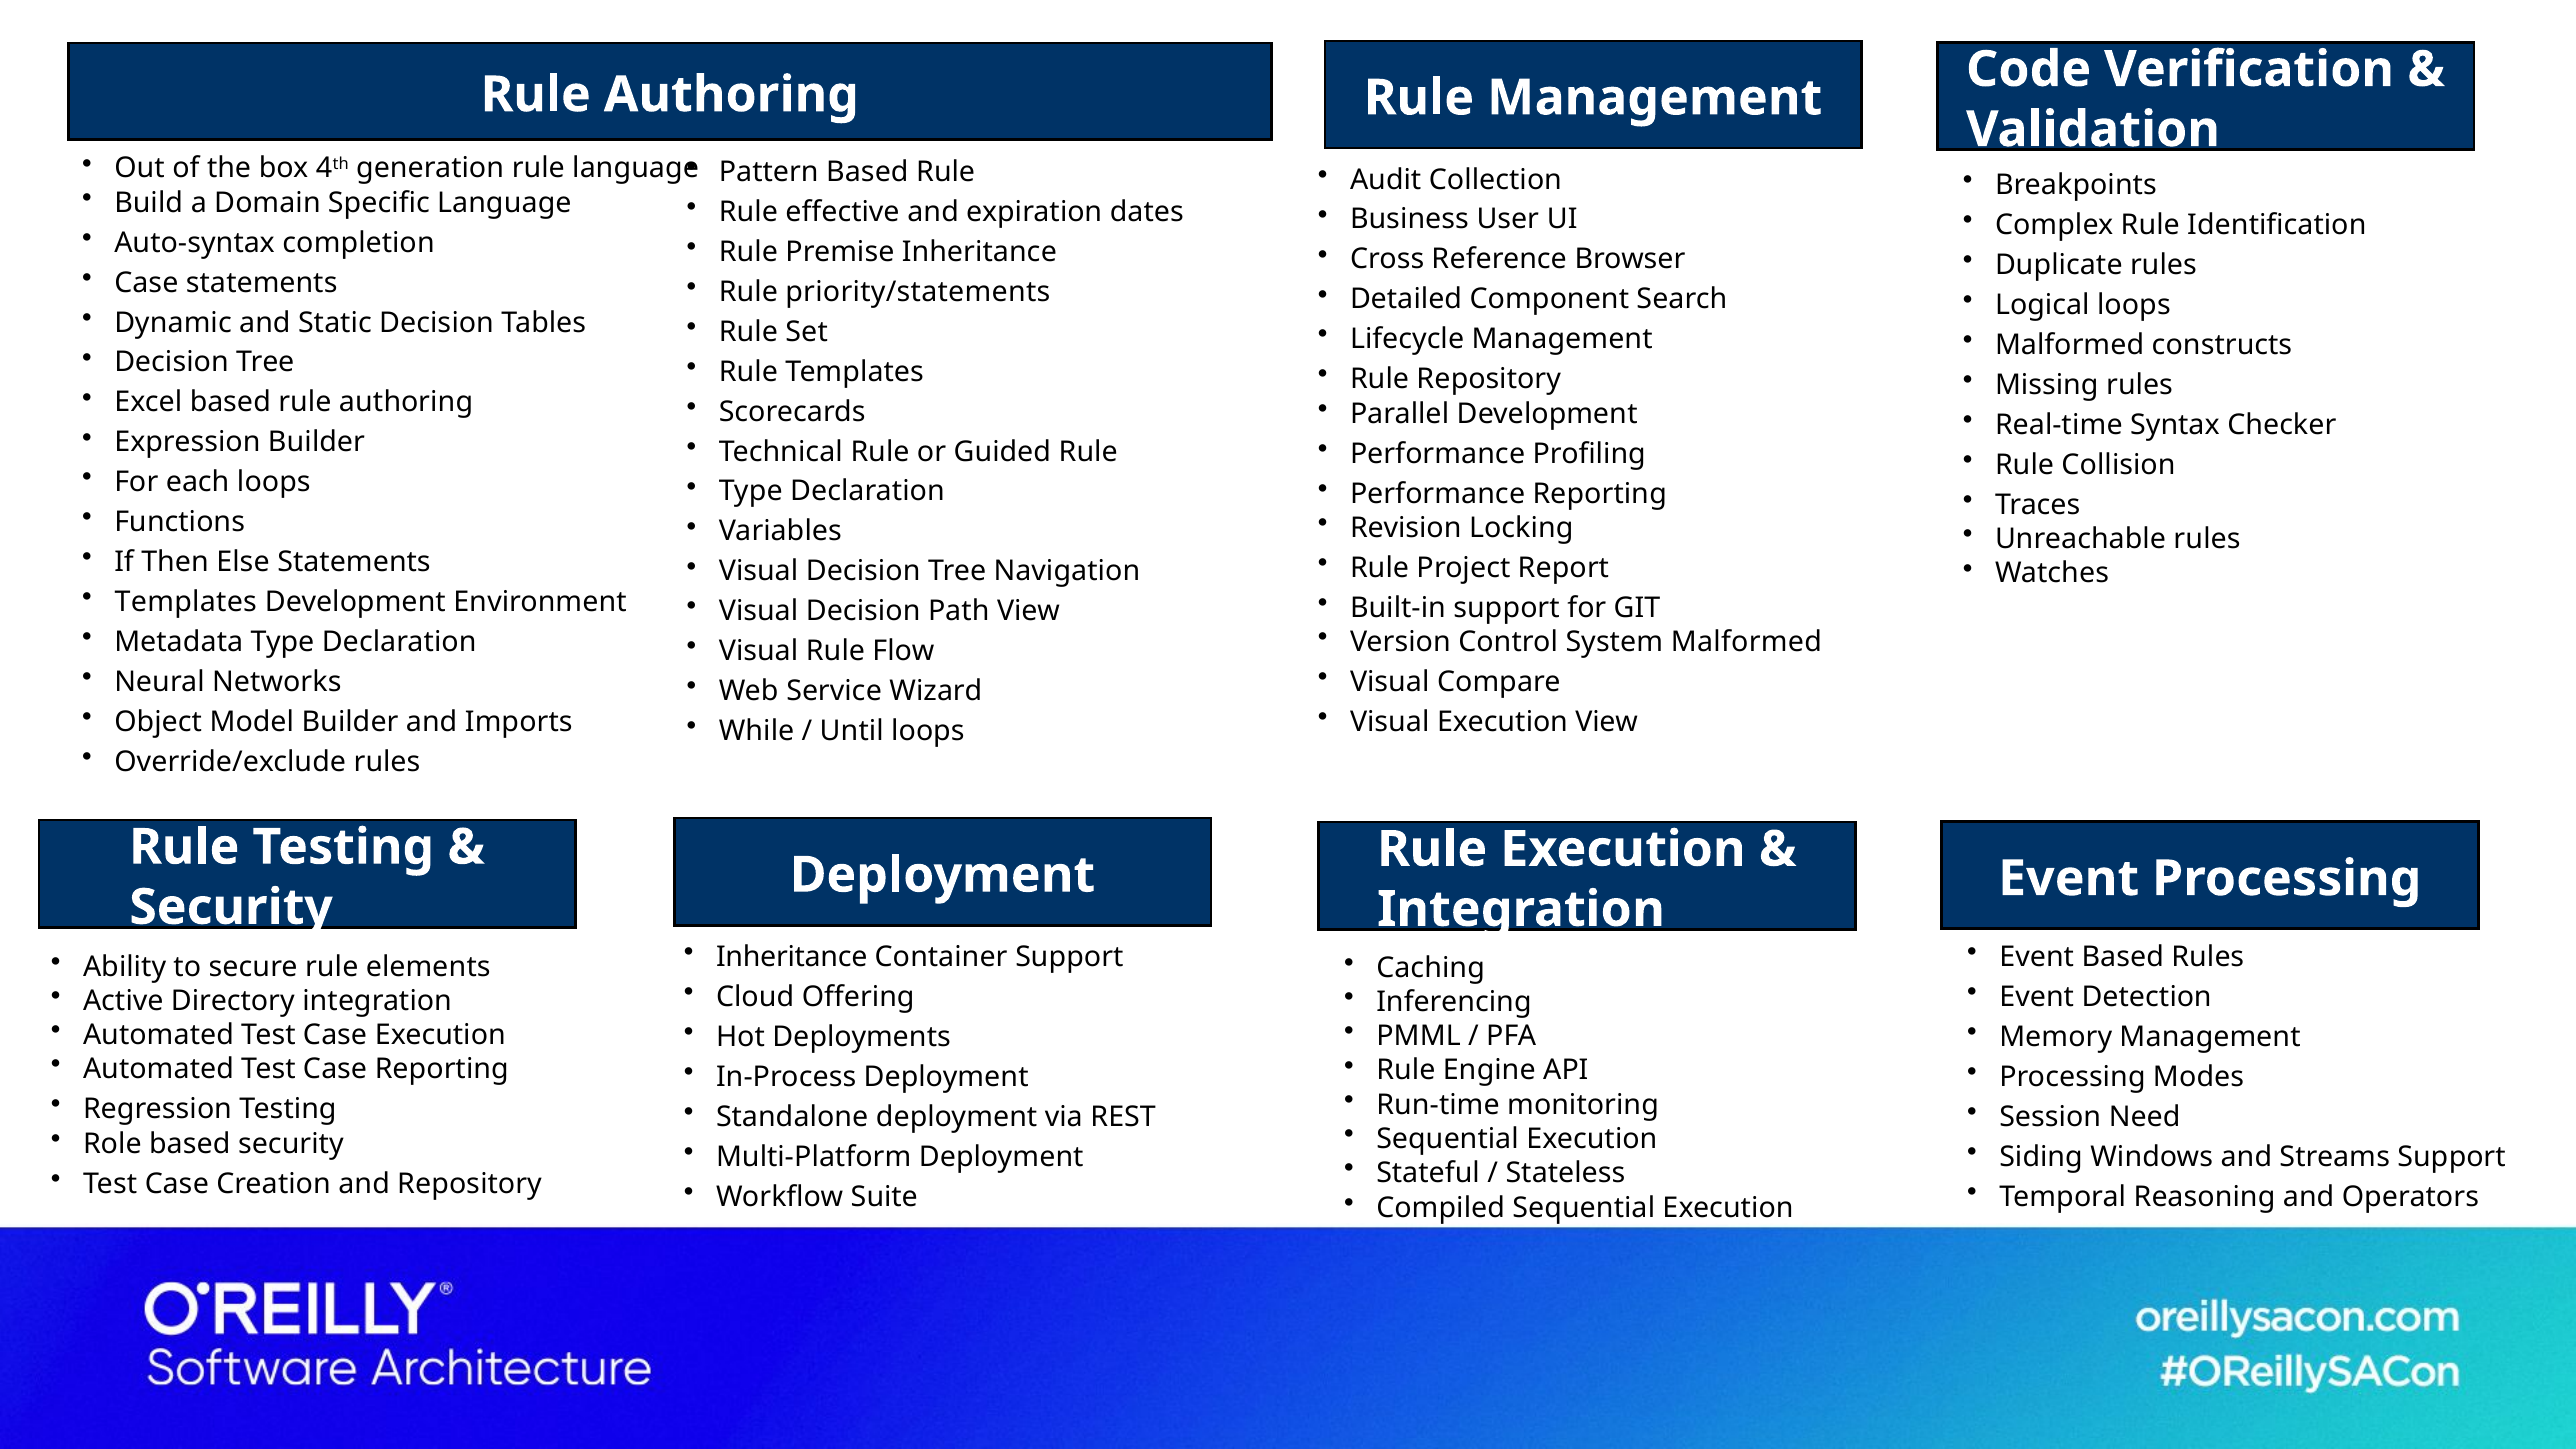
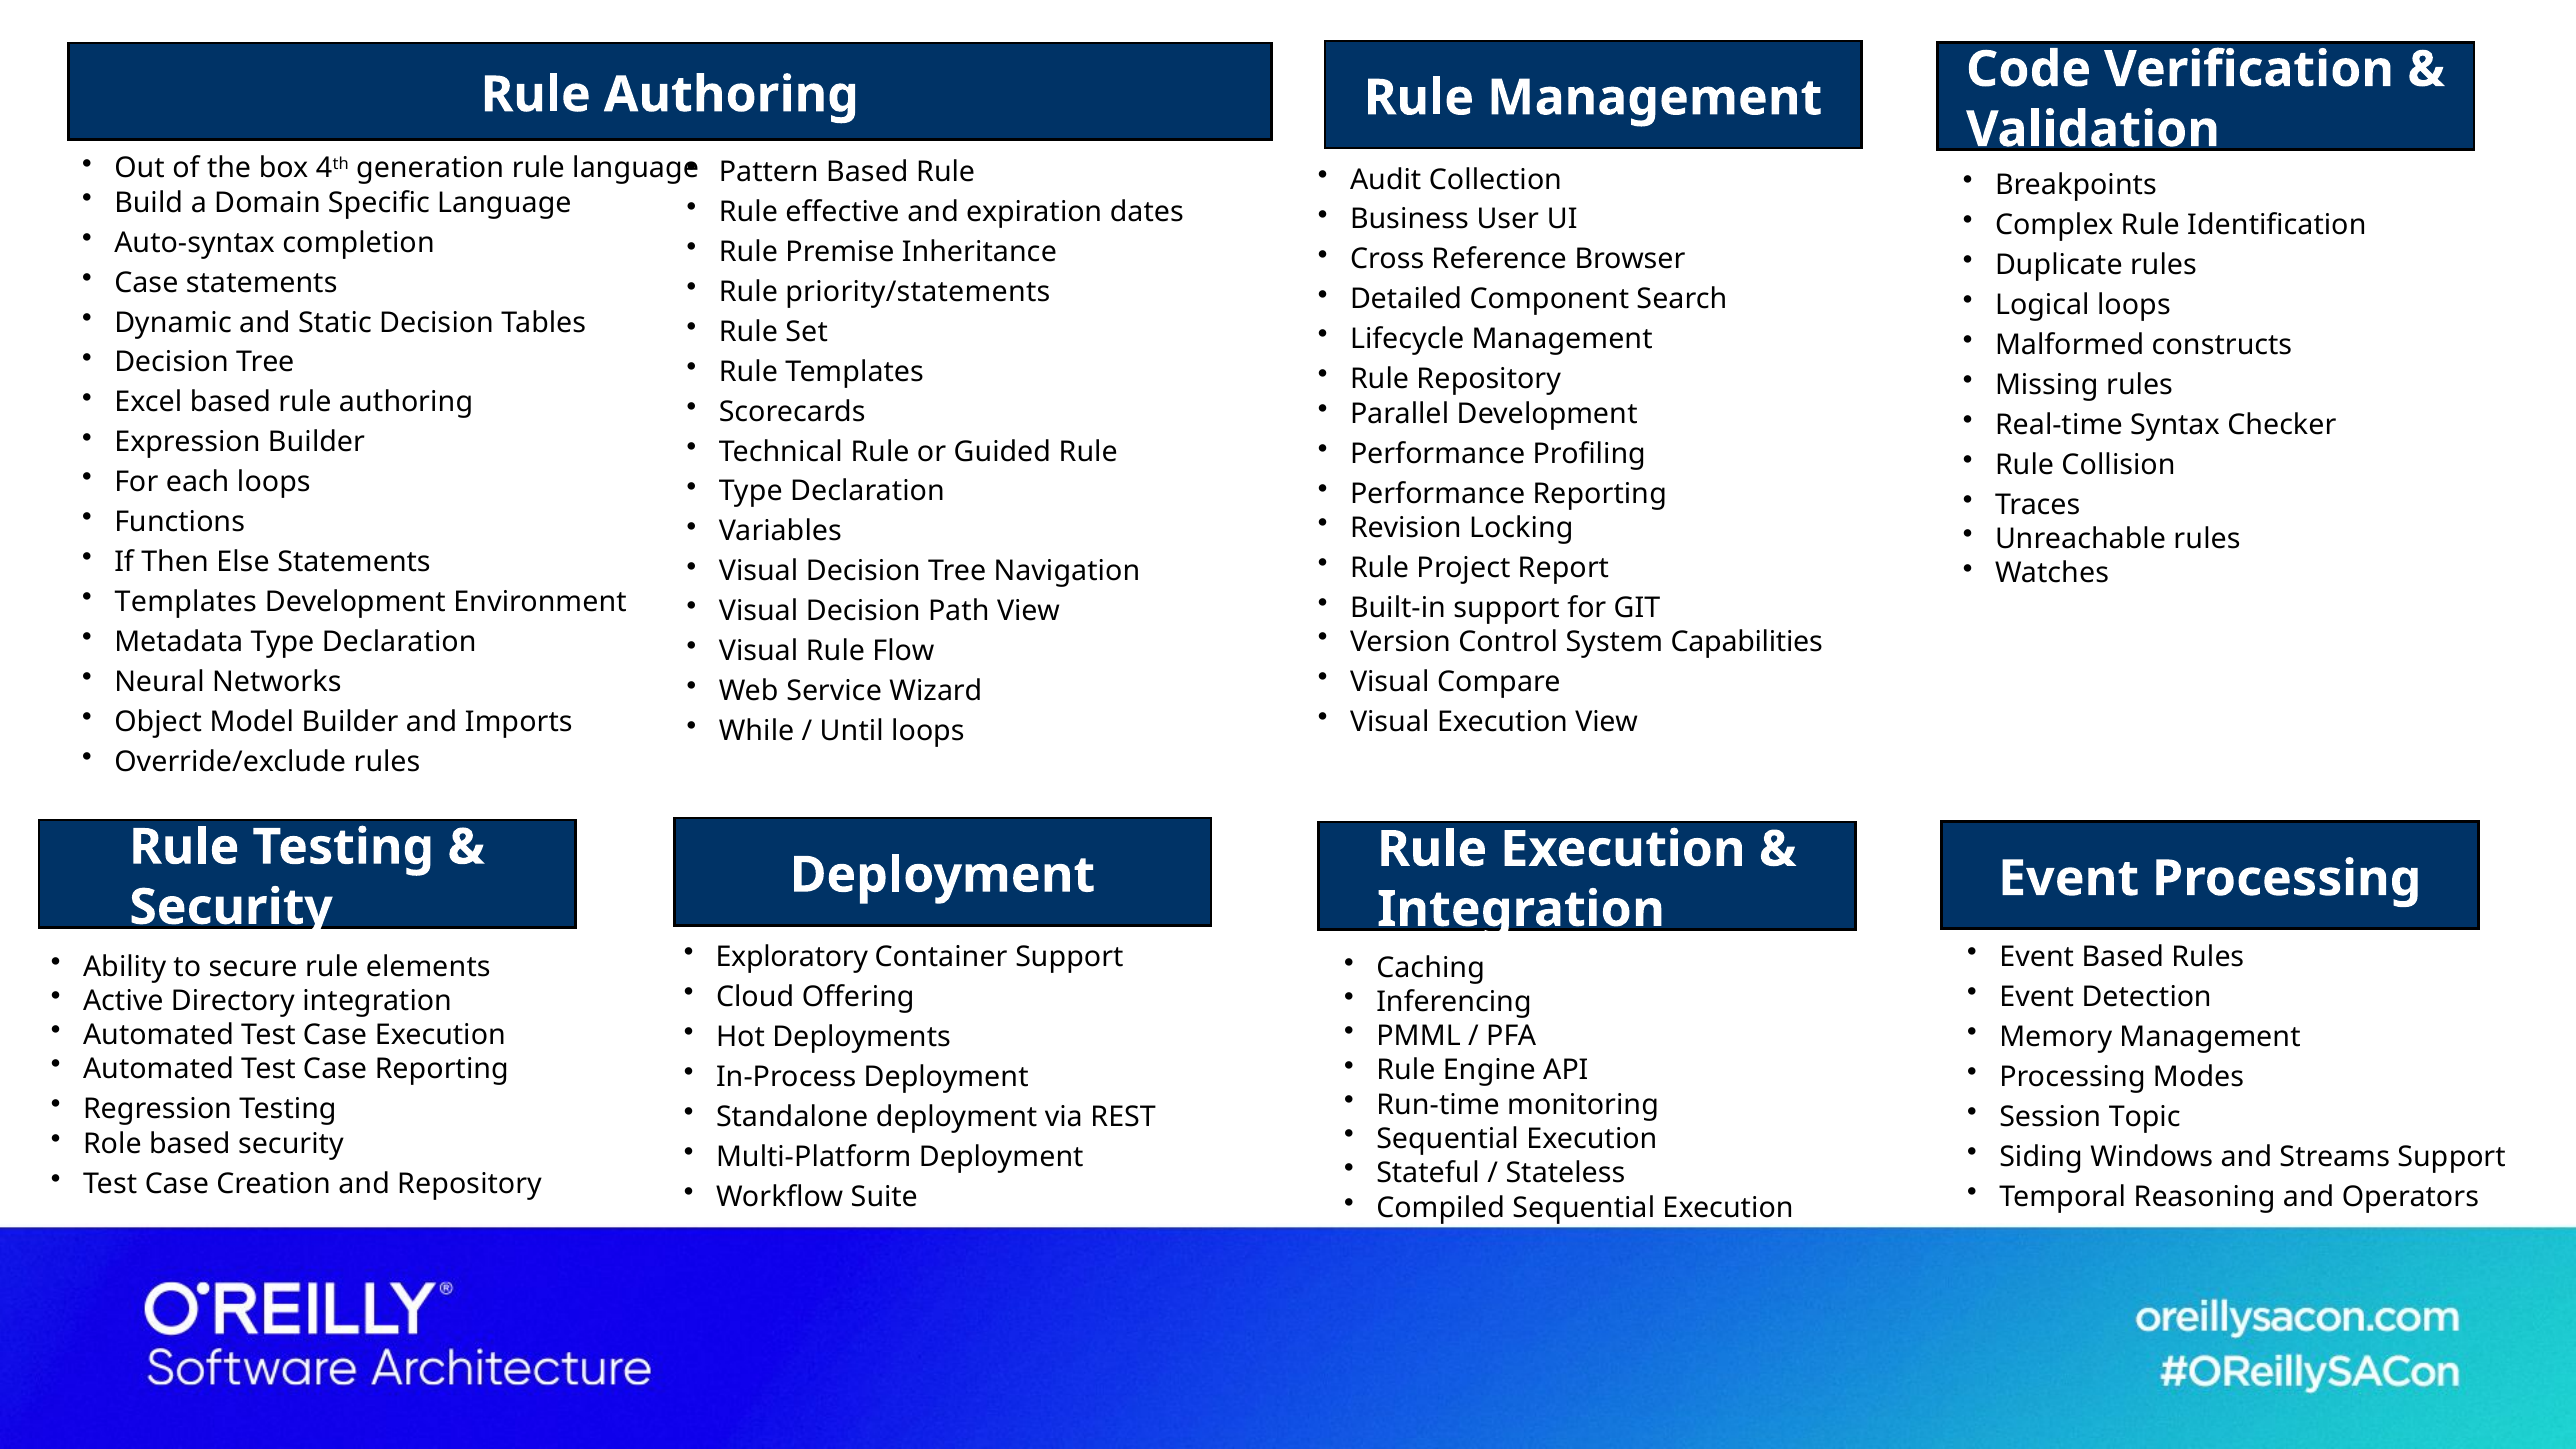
System Malformed: Malformed -> Capabilities
Inheritance at (792, 957): Inheritance -> Exploratory
Need: Need -> Topic
